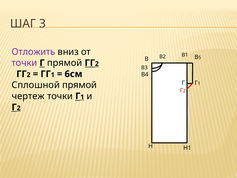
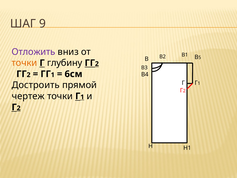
3: 3 -> 9
точки at (24, 63) colour: purple -> orange
Г прямой: прямой -> глубину
Сплошной: Сплошной -> Достроить
